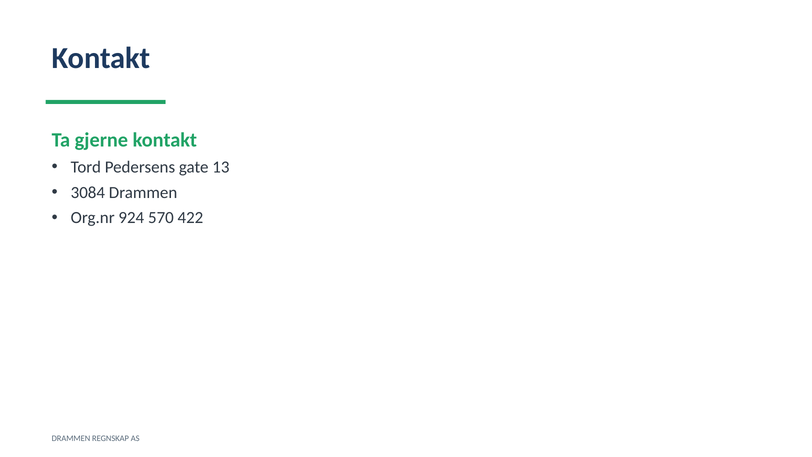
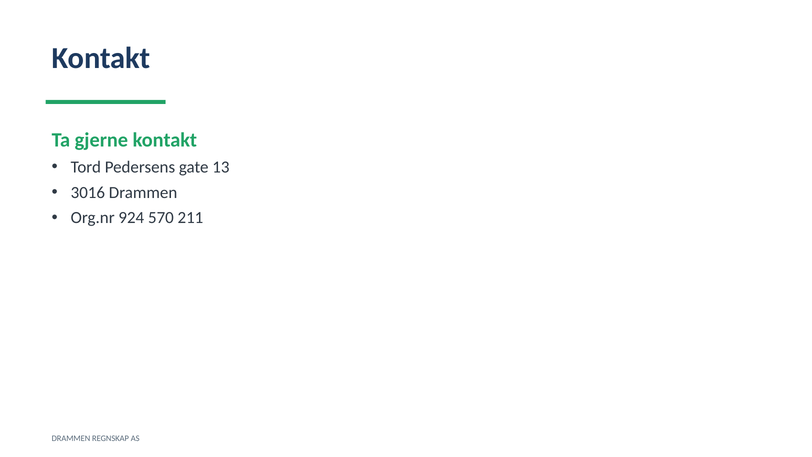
3084: 3084 -> 3016
422: 422 -> 211
